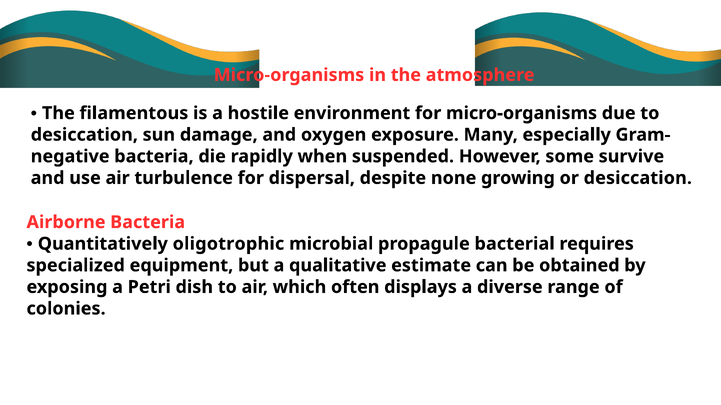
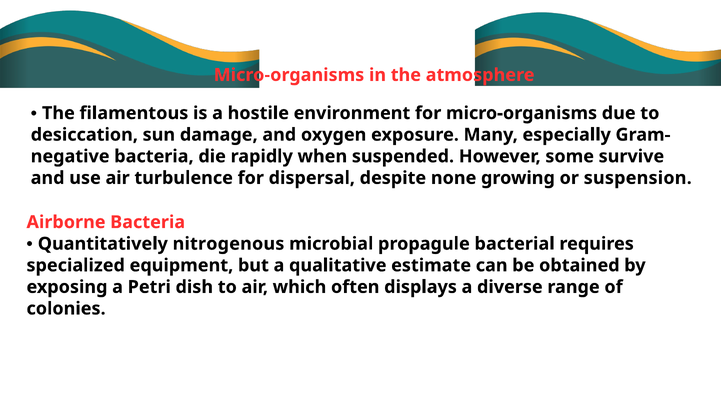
or desiccation: desiccation -> suspension
oligotrophic: oligotrophic -> nitrogenous
